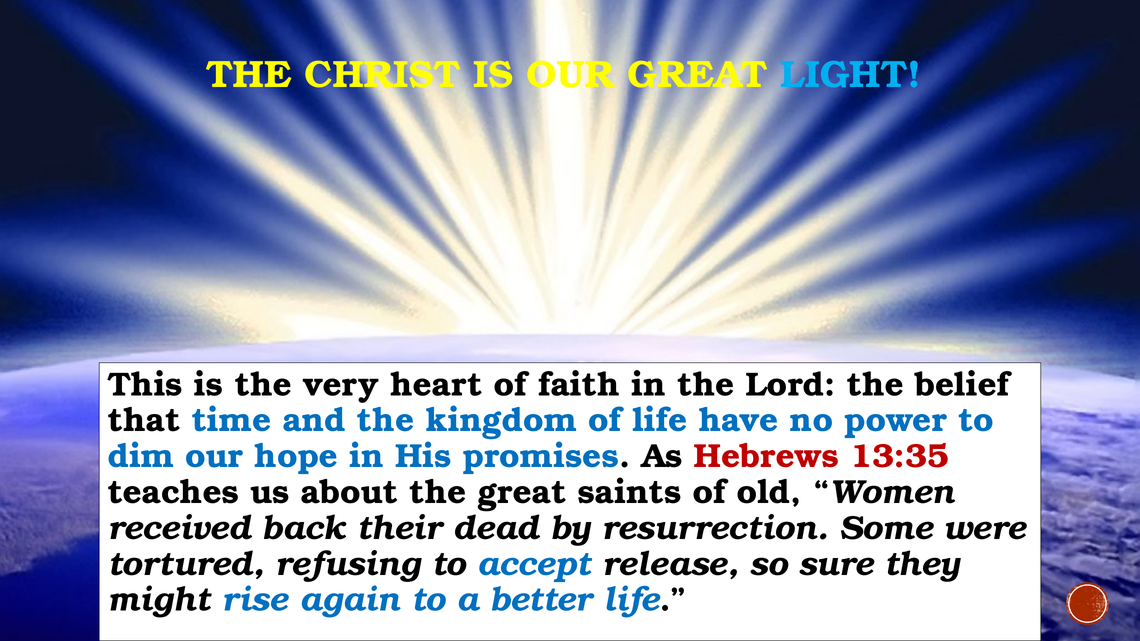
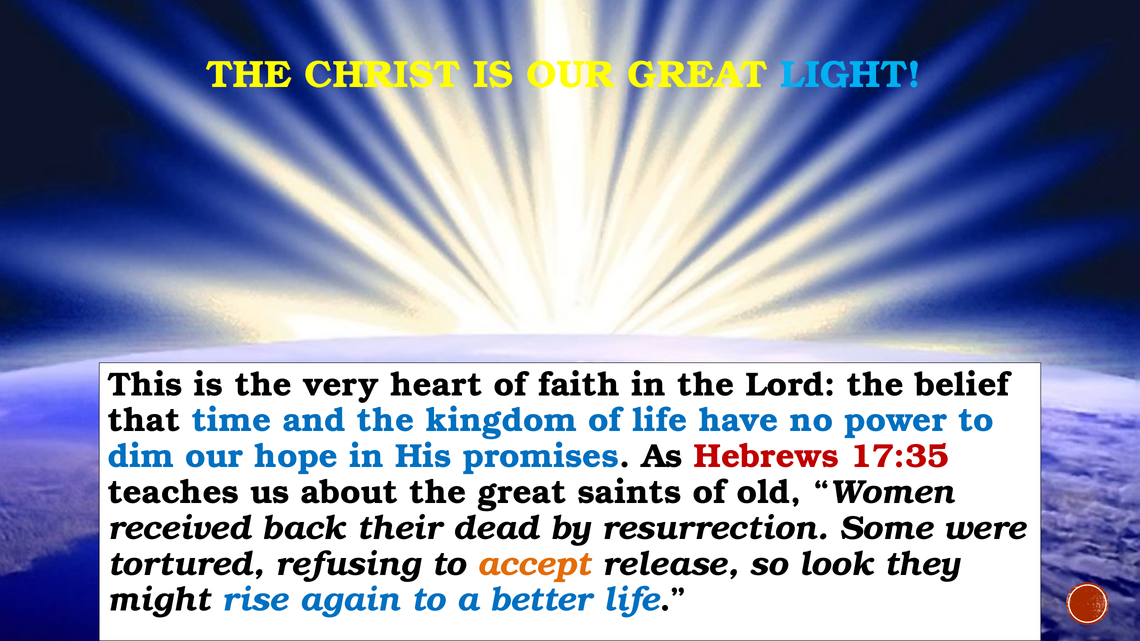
13:35: 13:35 -> 17:35
accept colour: blue -> orange
sure: sure -> look
